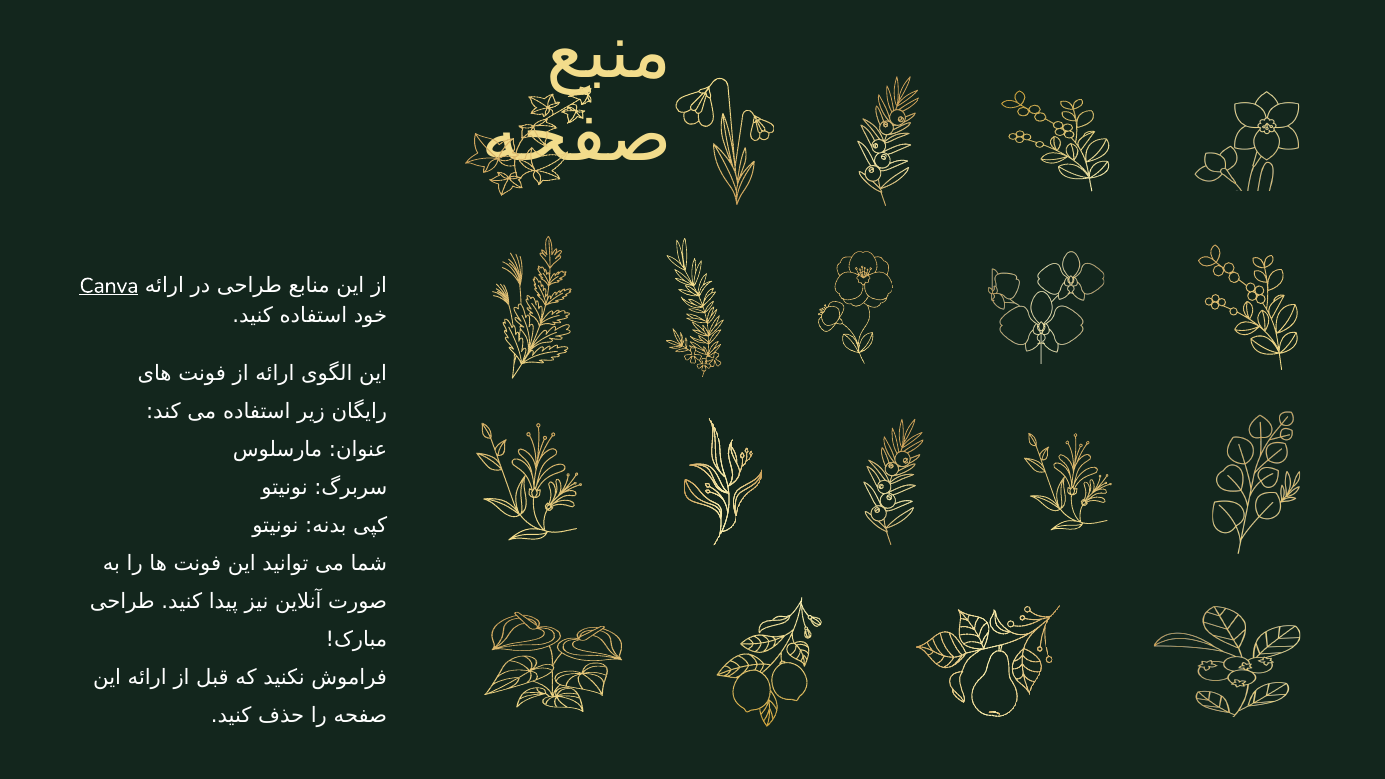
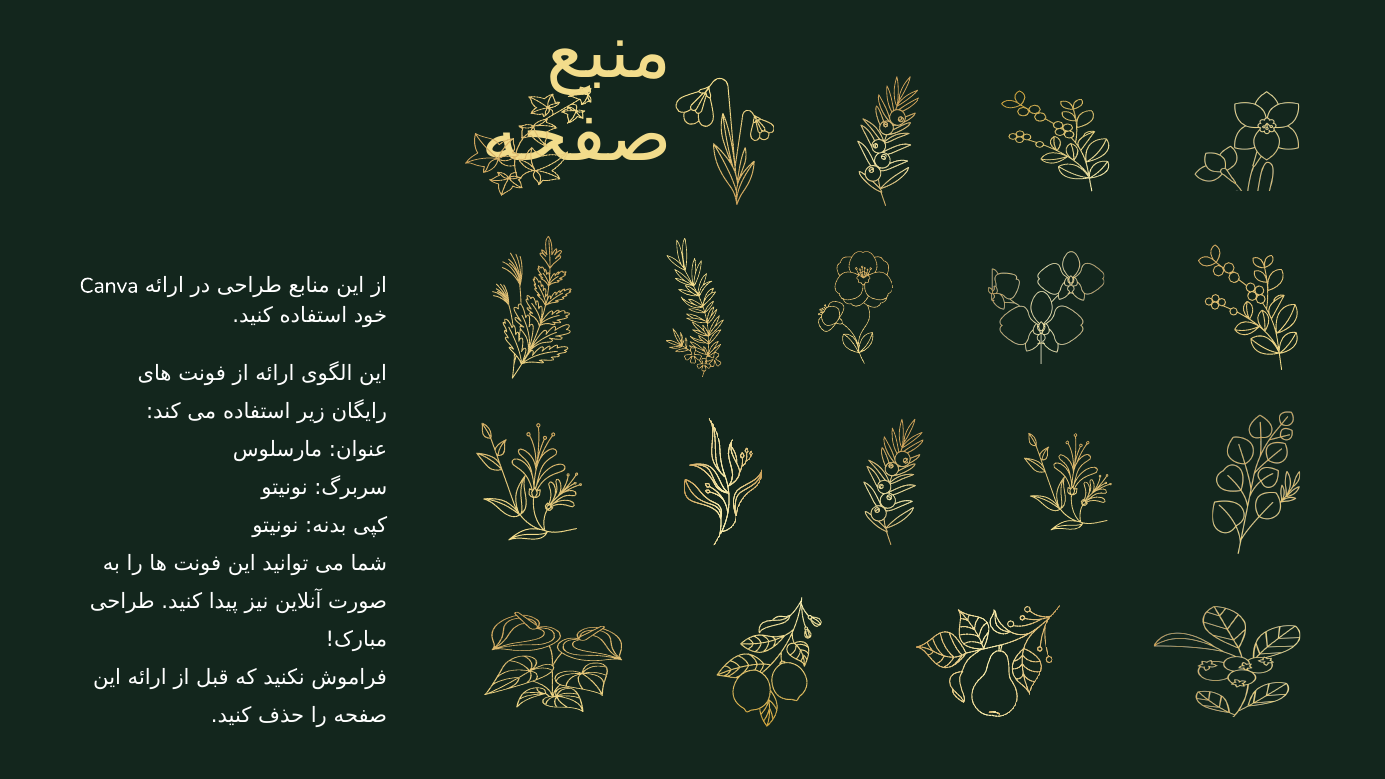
Canva underline: present -> none
